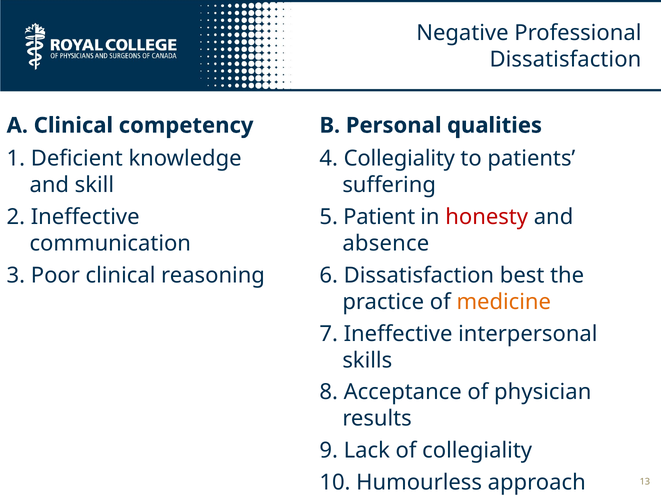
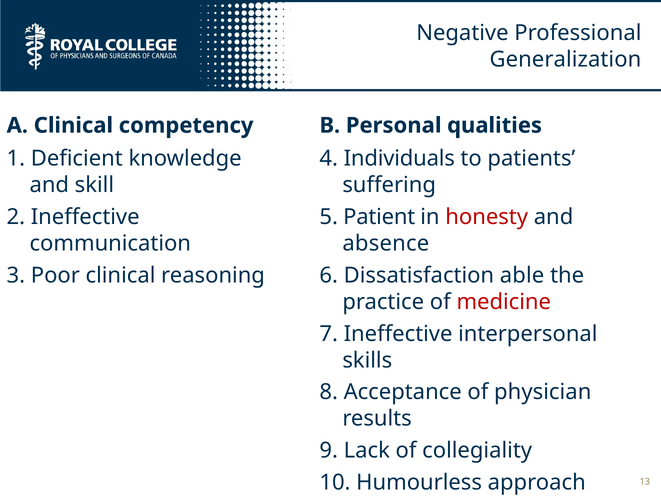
Dissatisfaction at (565, 59): Dissatisfaction -> Generalization
4 Collegiality: Collegiality -> Individuals
best: best -> able
medicine colour: orange -> red
